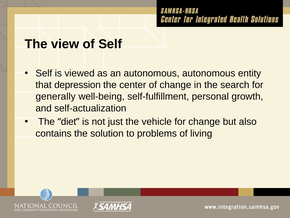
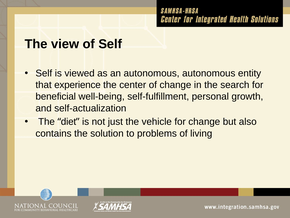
depression: depression -> experience
generally: generally -> beneficial
